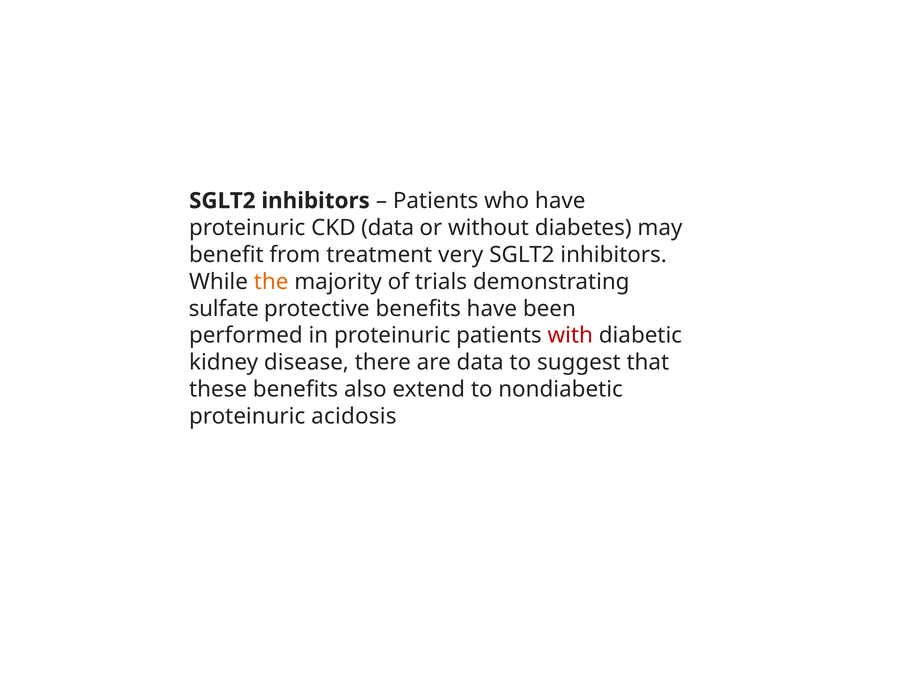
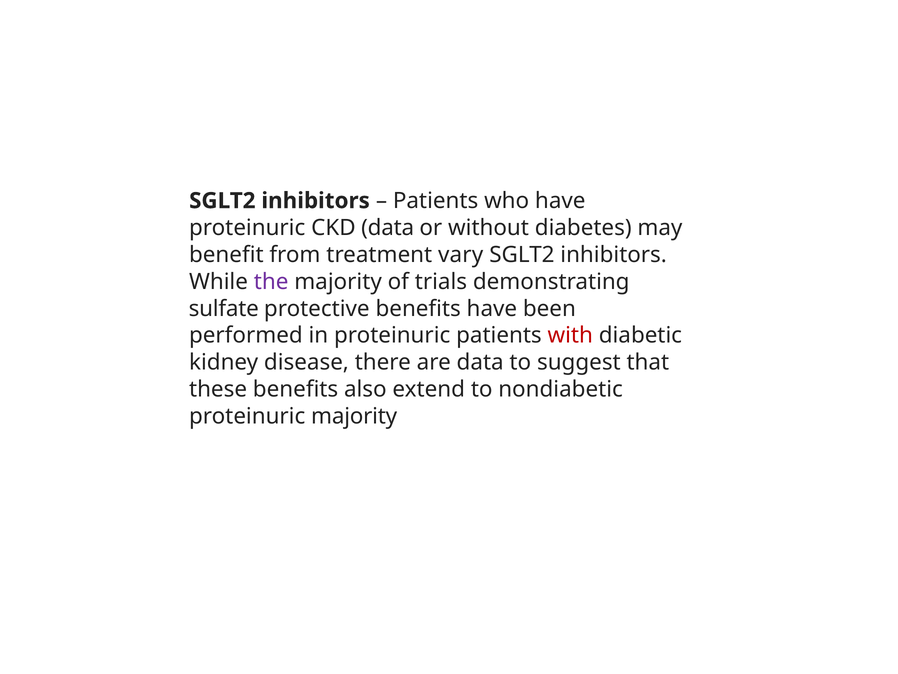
very: very -> vary
the colour: orange -> purple
proteinuric acidosis: acidosis -> majority
